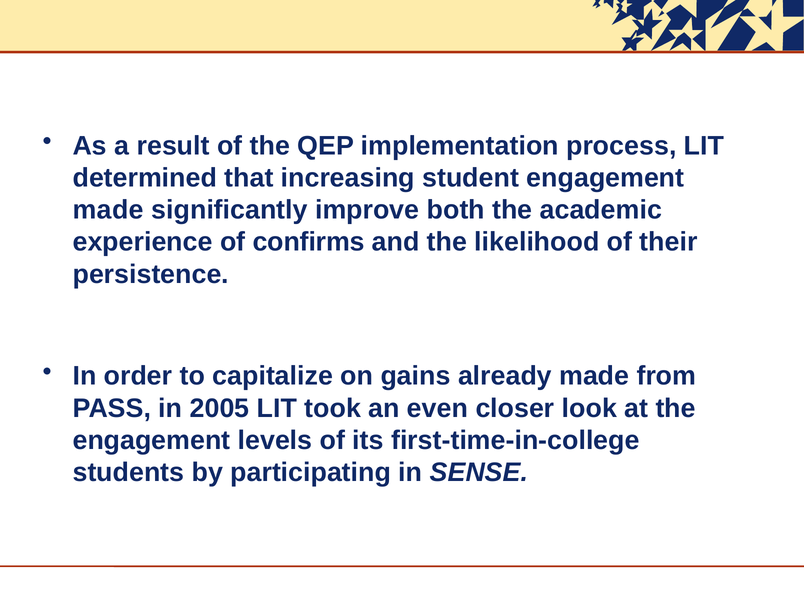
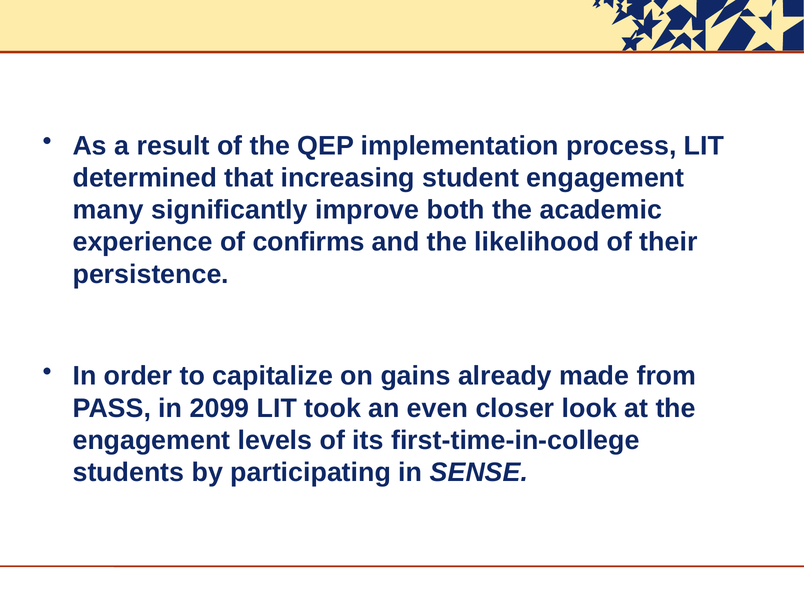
made at (108, 210): made -> many
2005: 2005 -> 2099
